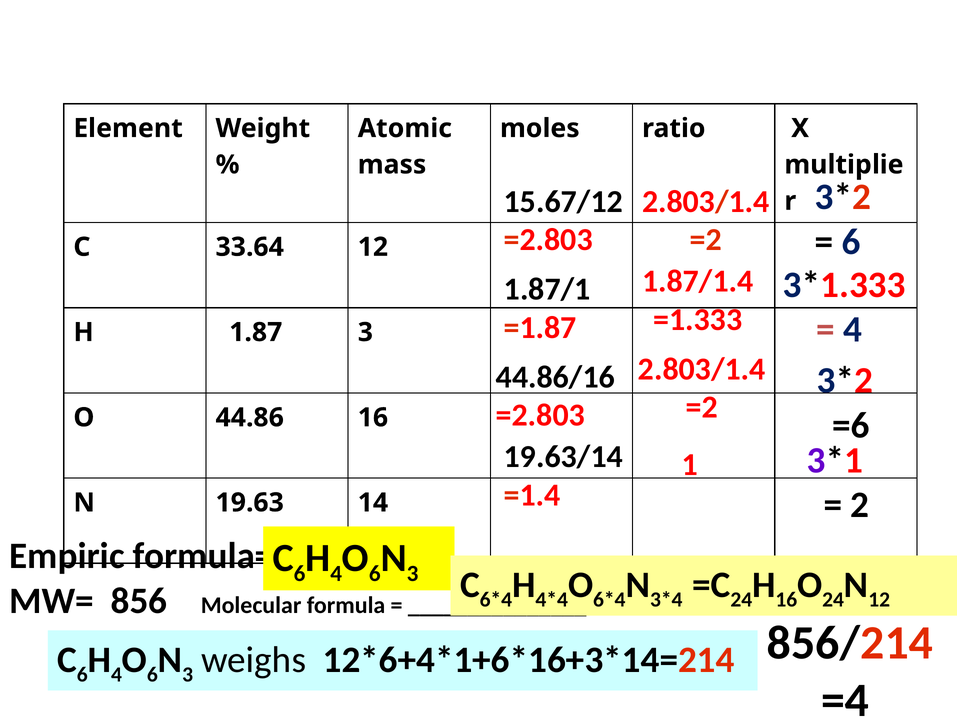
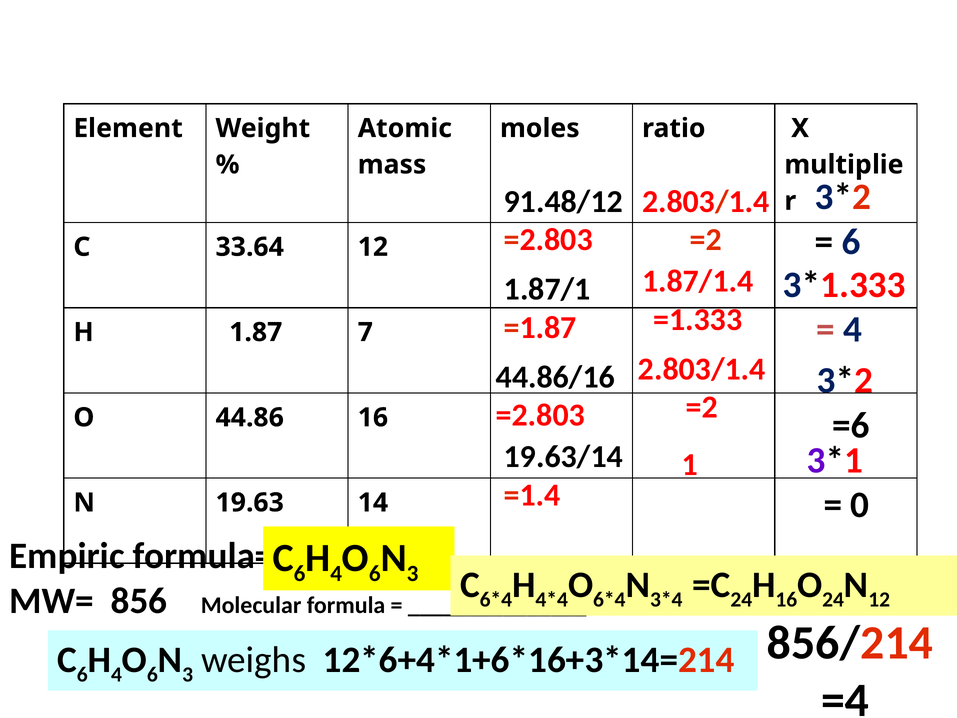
15.67/12: 15.67/12 -> 91.48/12
1.87 3: 3 -> 7
2: 2 -> 0
